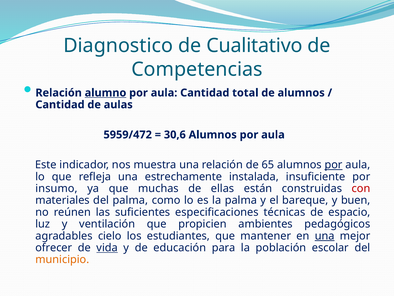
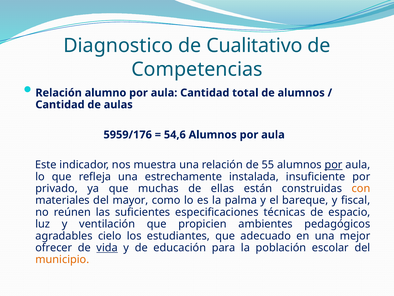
alumno underline: present -> none
5959/472: 5959/472 -> 5959/176
30,6: 30,6 -> 54,6
65: 65 -> 55
insumo: insumo -> privado
con colour: red -> orange
del palma: palma -> mayor
buen: buen -> fiscal
mantener: mantener -> adecuado
una at (325, 236) underline: present -> none
